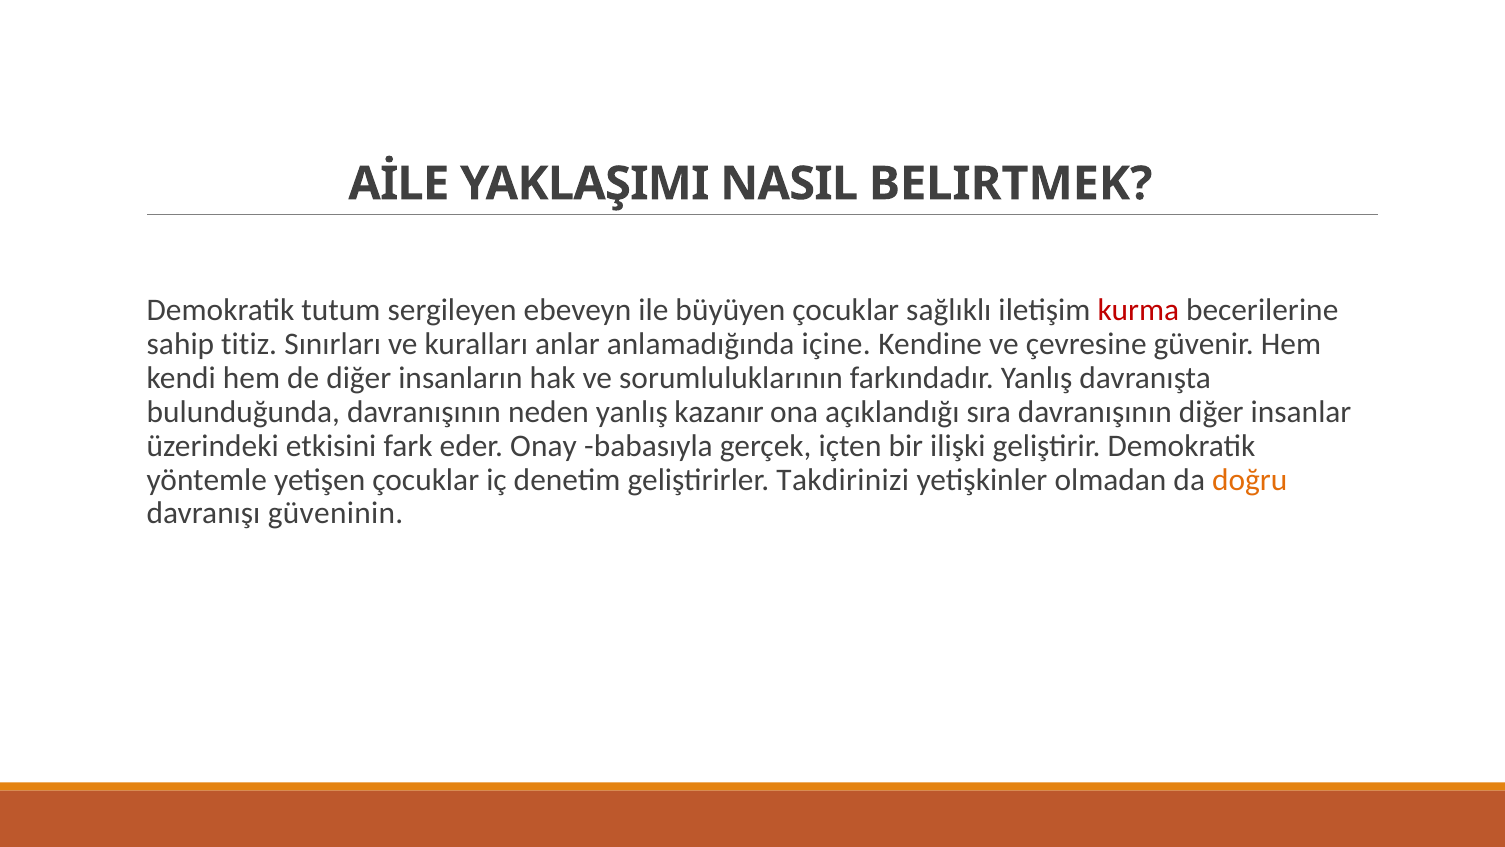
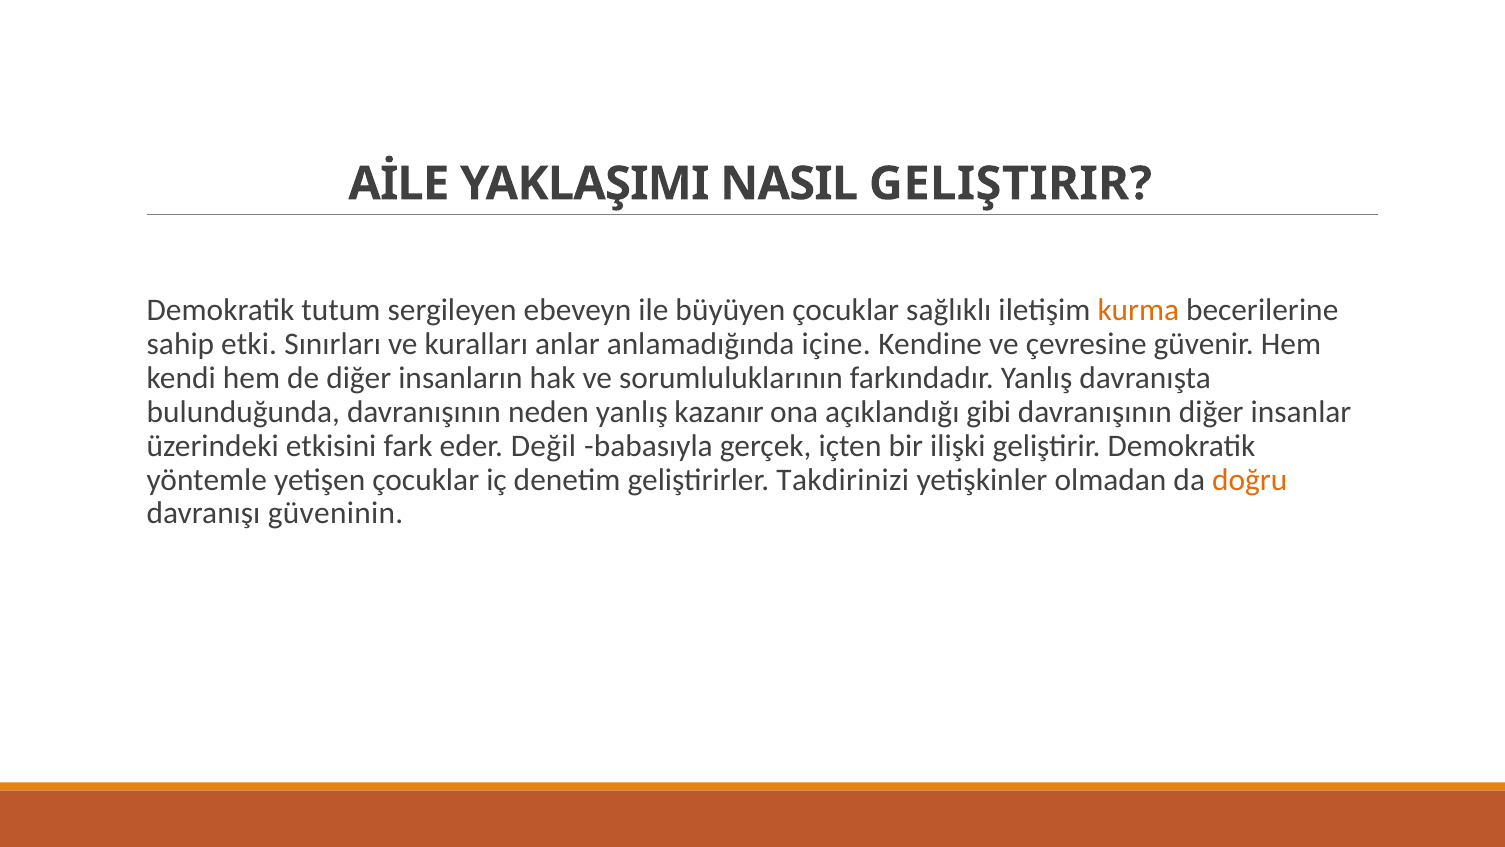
NASIL BELIRTMEK: BELIRTMEK -> GELIŞTIRIR
kurma colour: red -> orange
titiz: titiz -> etki
sıra: sıra -> gibi
Onay: Onay -> Değil
